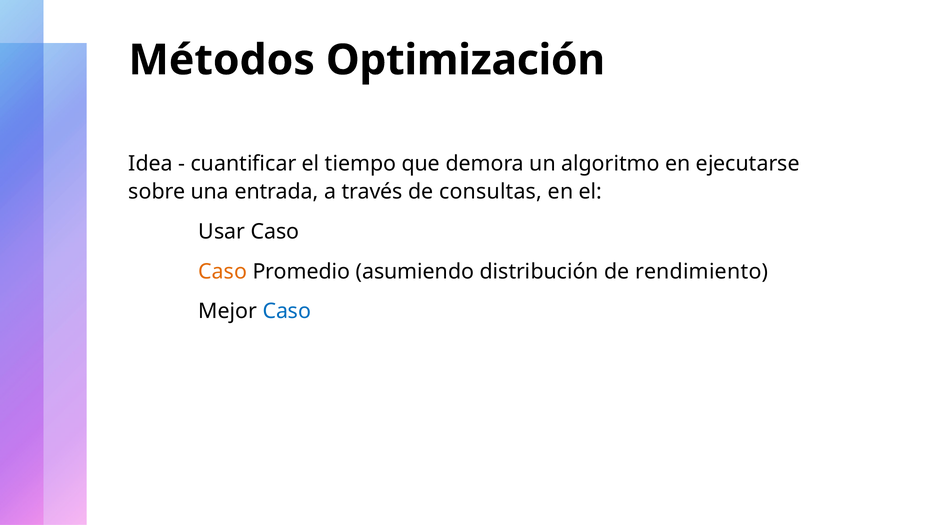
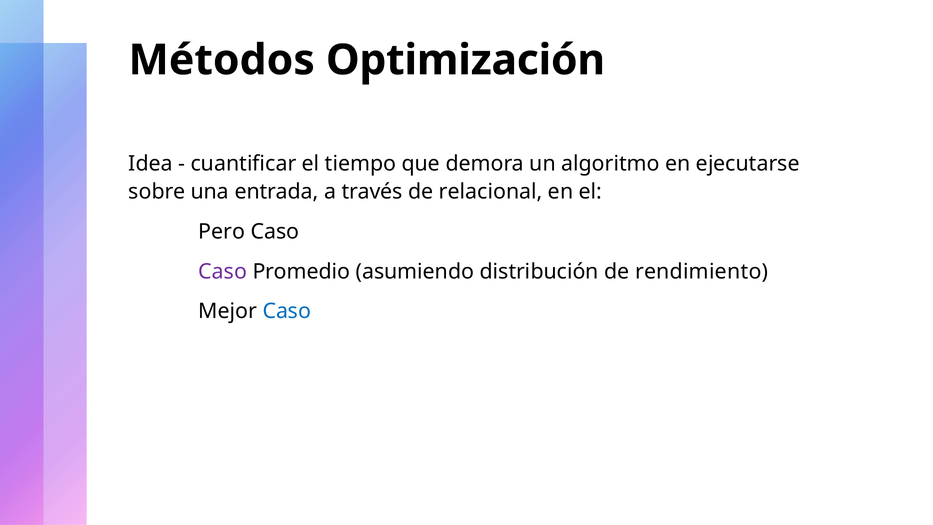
consultas: consultas -> relacional
Usar: Usar -> Pero
Caso at (223, 271) colour: orange -> purple
